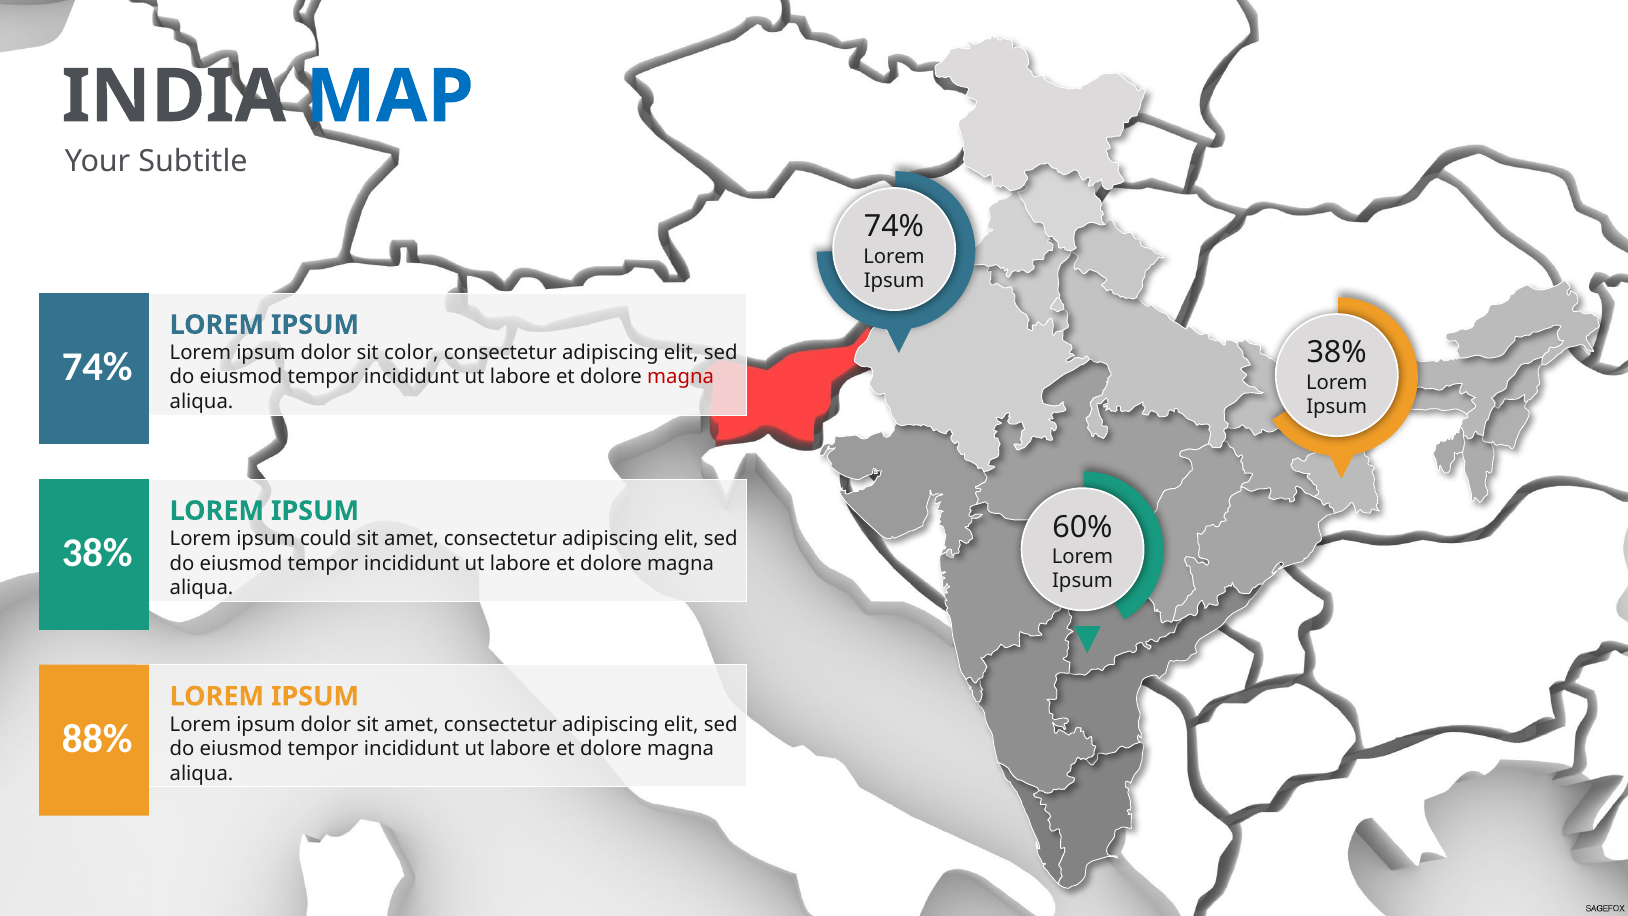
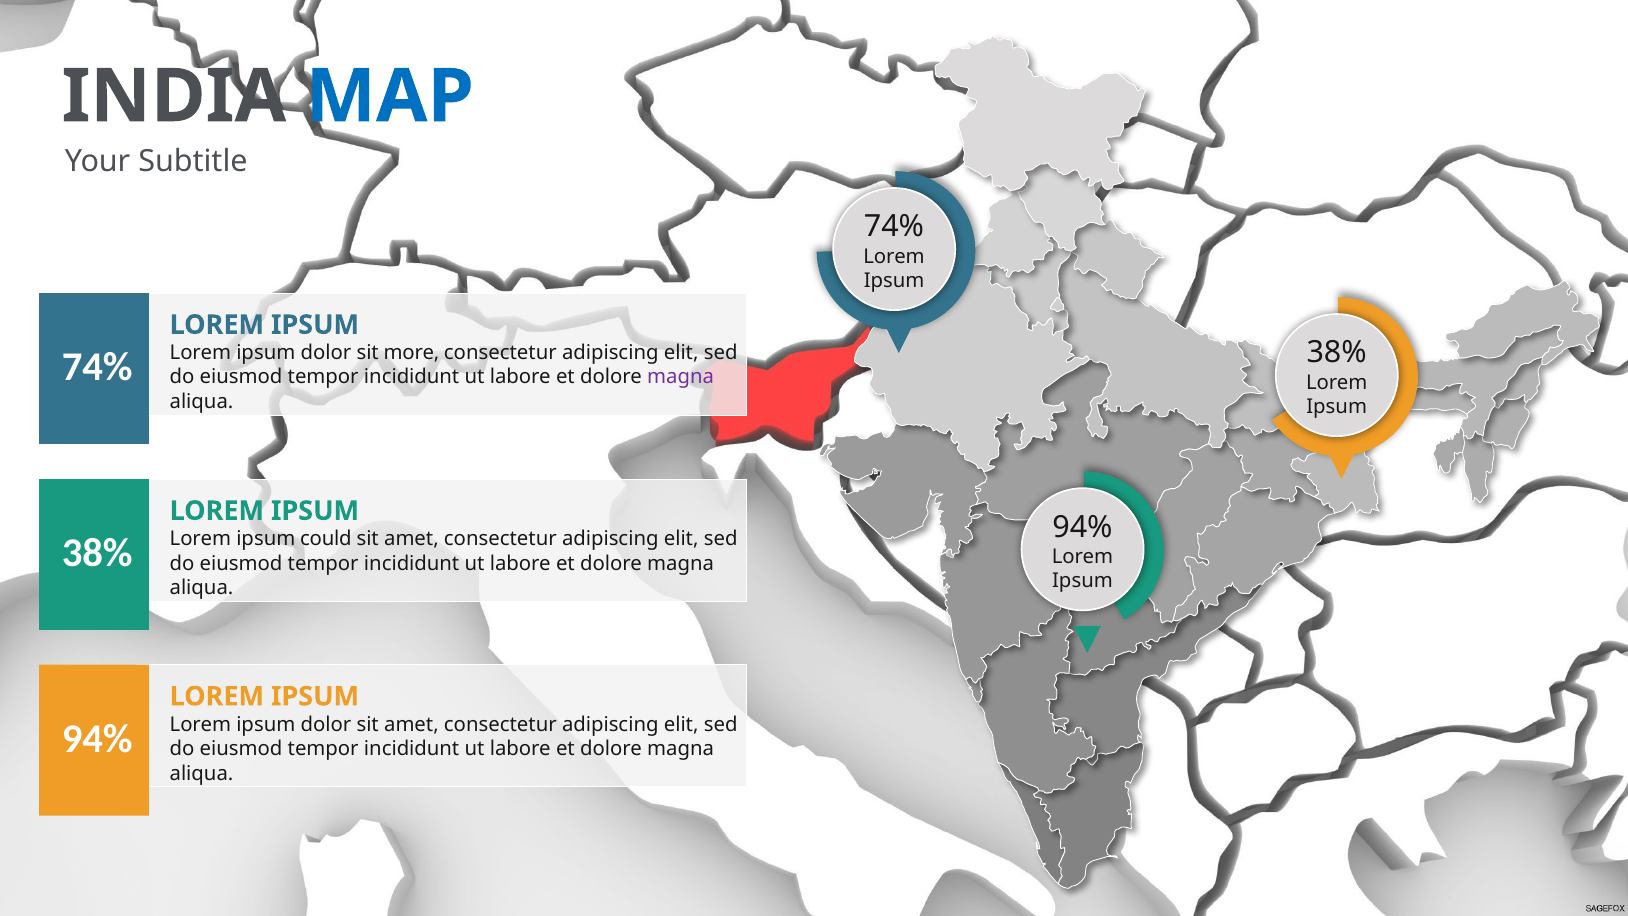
color: color -> more
magna at (681, 377) colour: red -> purple
60% at (1082, 527): 60% -> 94%
88% at (97, 739): 88% -> 94%
